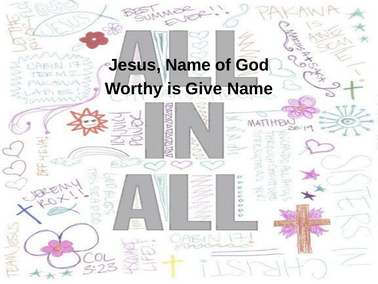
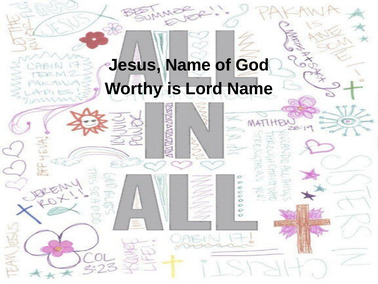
Give: Give -> Lord
